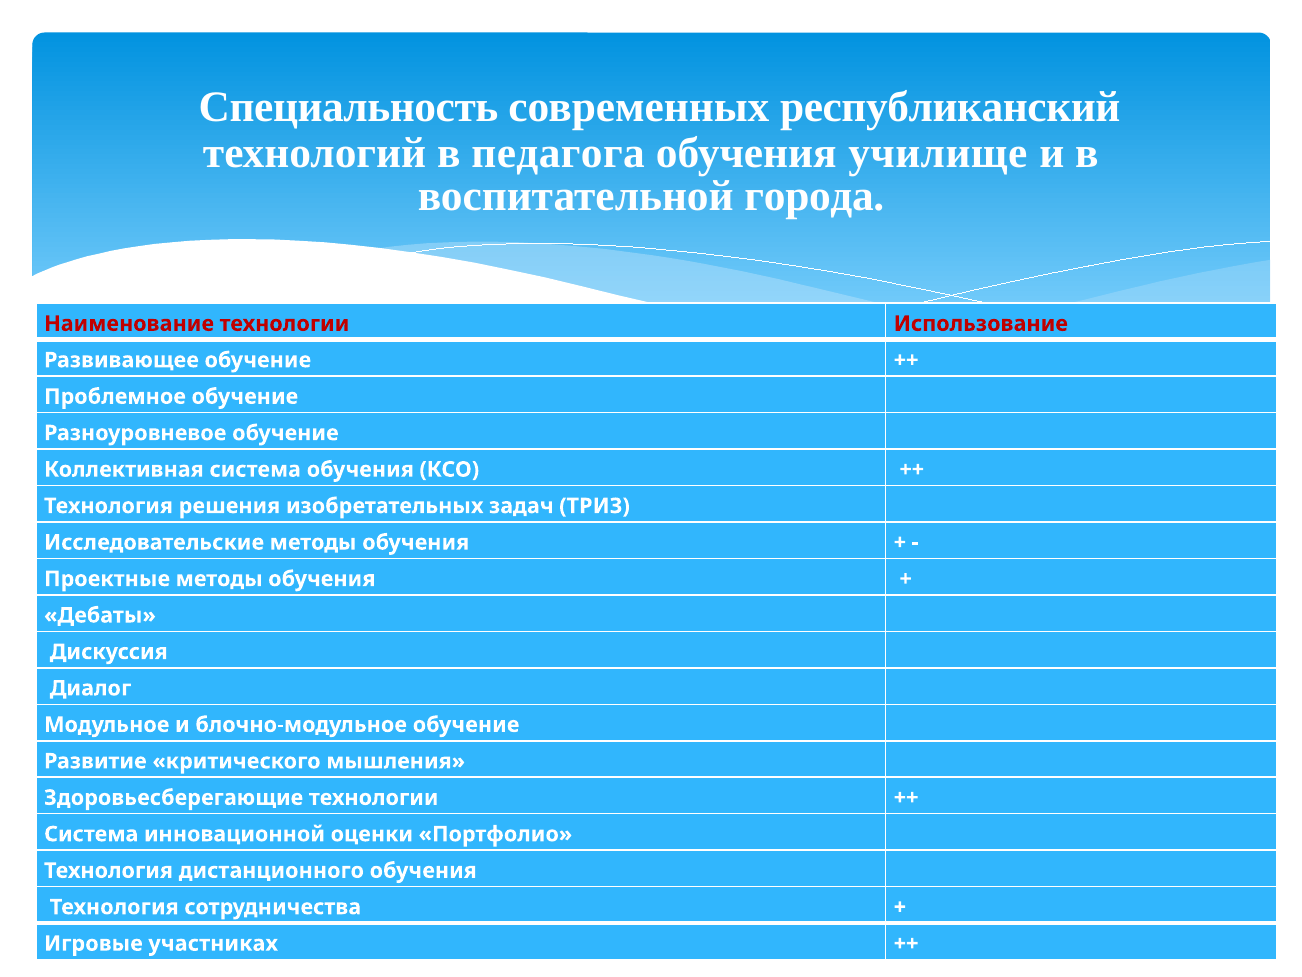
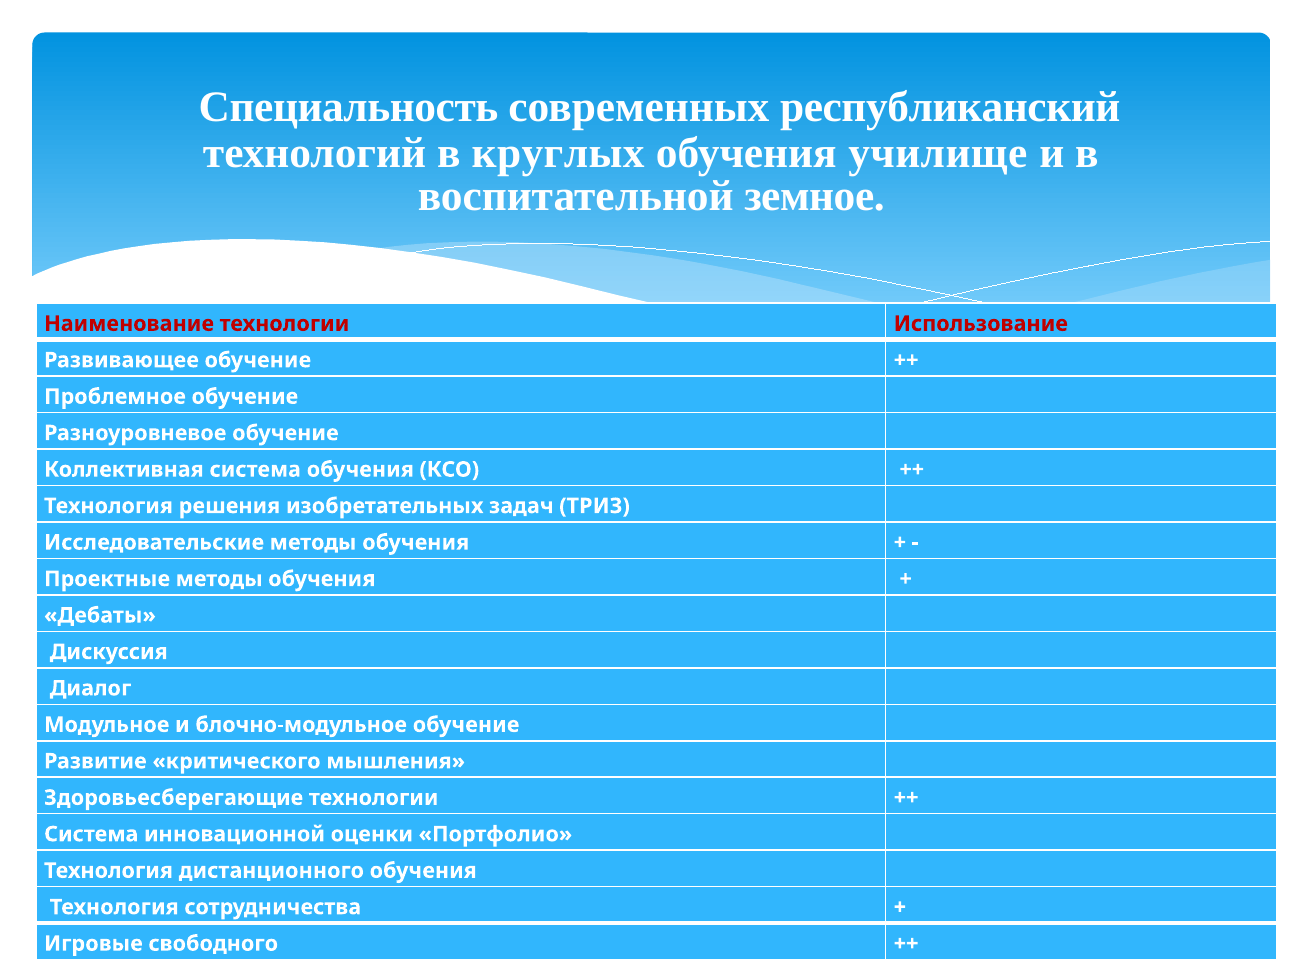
педагога: педагога -> круглых
города: города -> земное
участниках: участниках -> свободного
